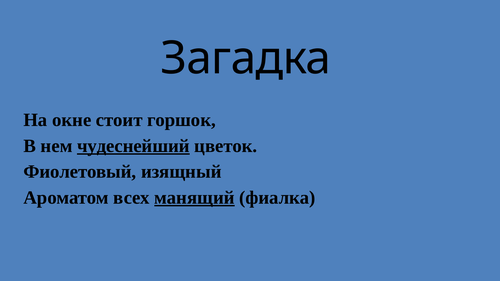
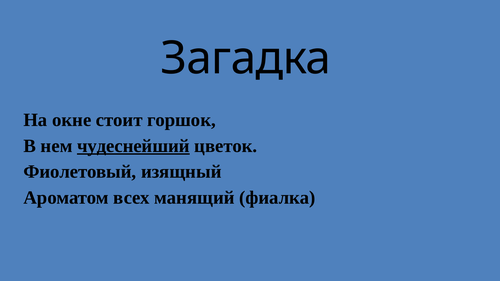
манящий underline: present -> none
